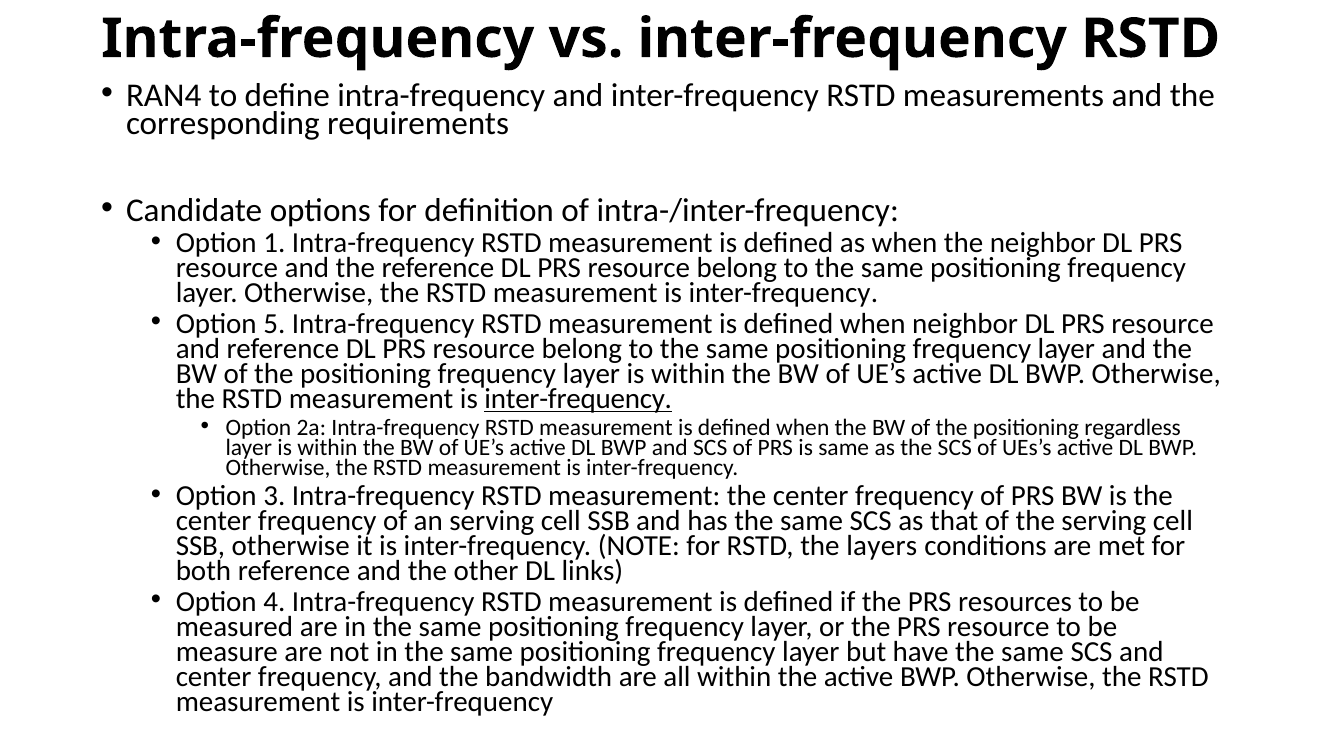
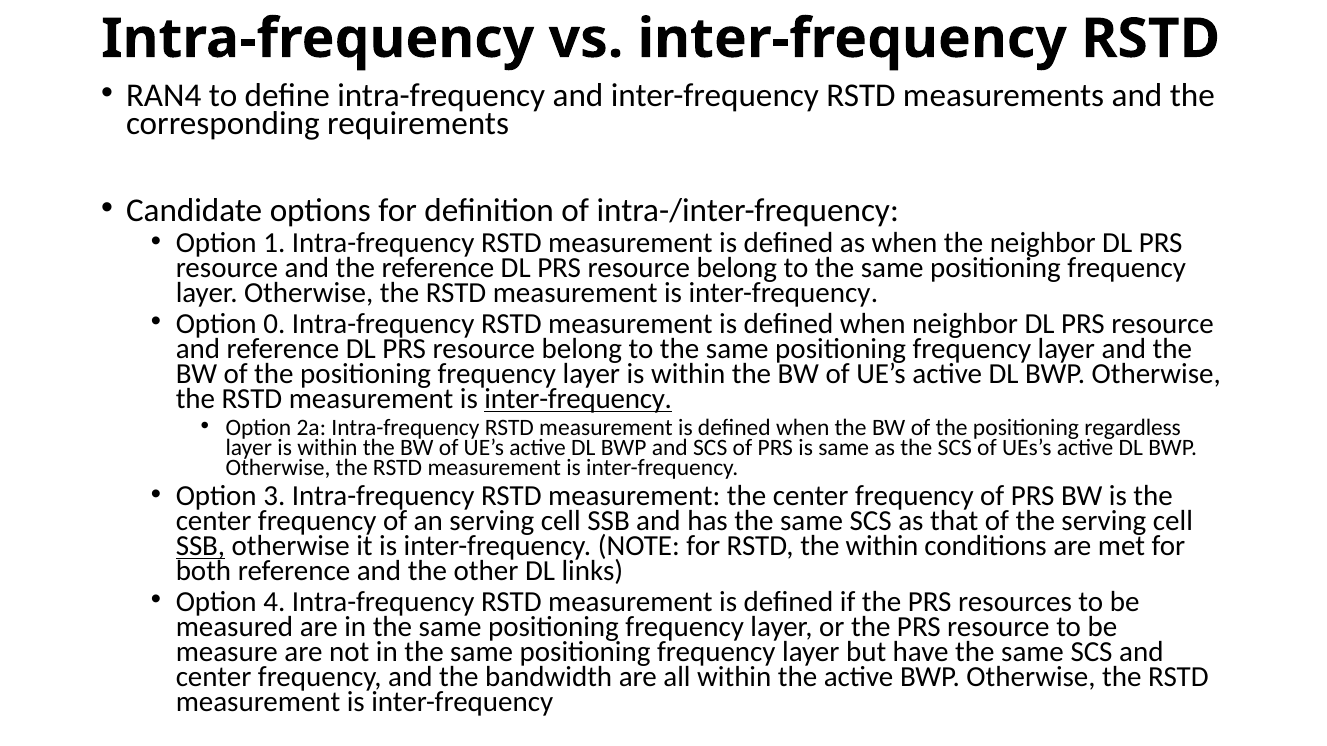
5: 5 -> 0
SSB at (200, 546) underline: none -> present
the layers: layers -> within
